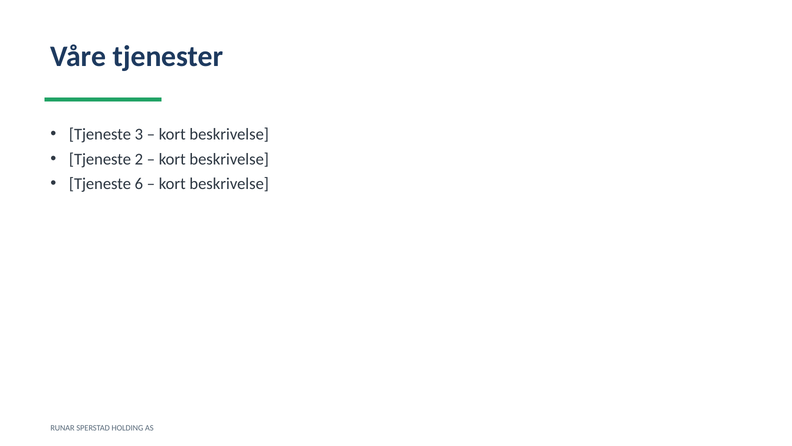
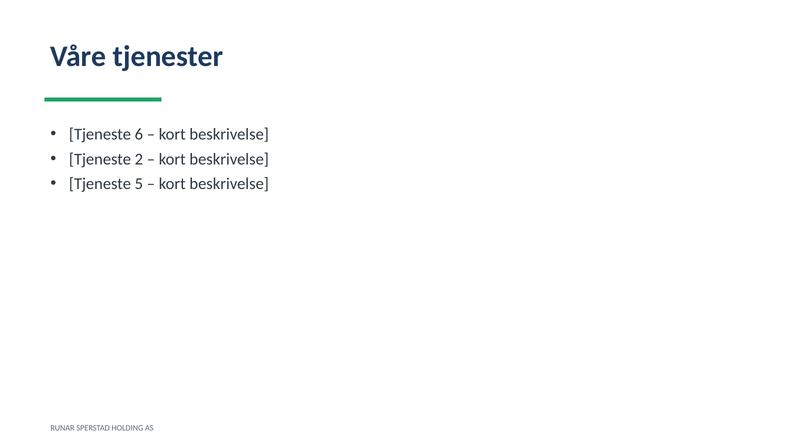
3: 3 -> 6
6: 6 -> 5
